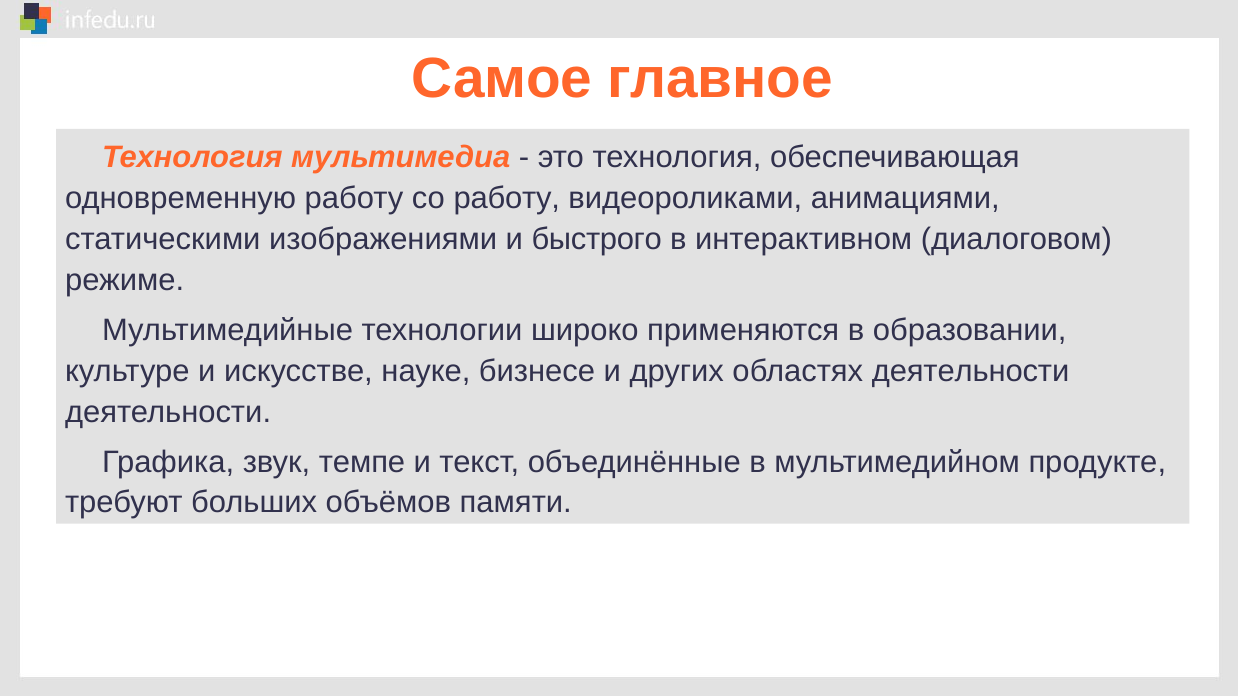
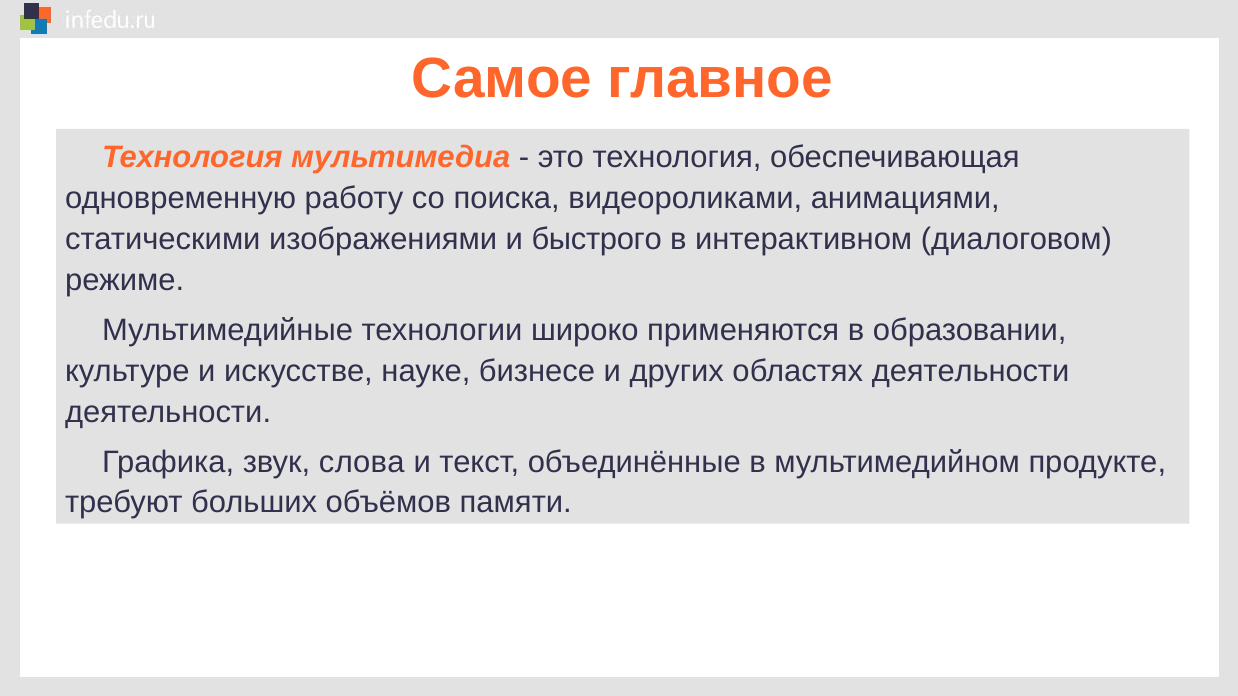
со работу: работу -> поиска
темпе: темпе -> слова
